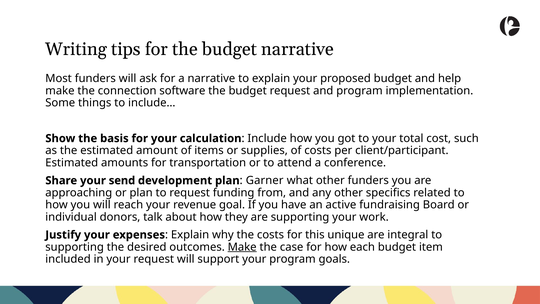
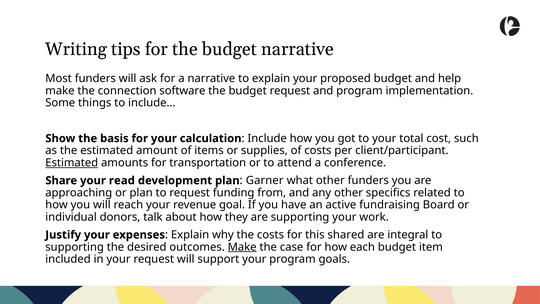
Estimated at (72, 163) underline: none -> present
send: send -> read
unique: unique -> shared
